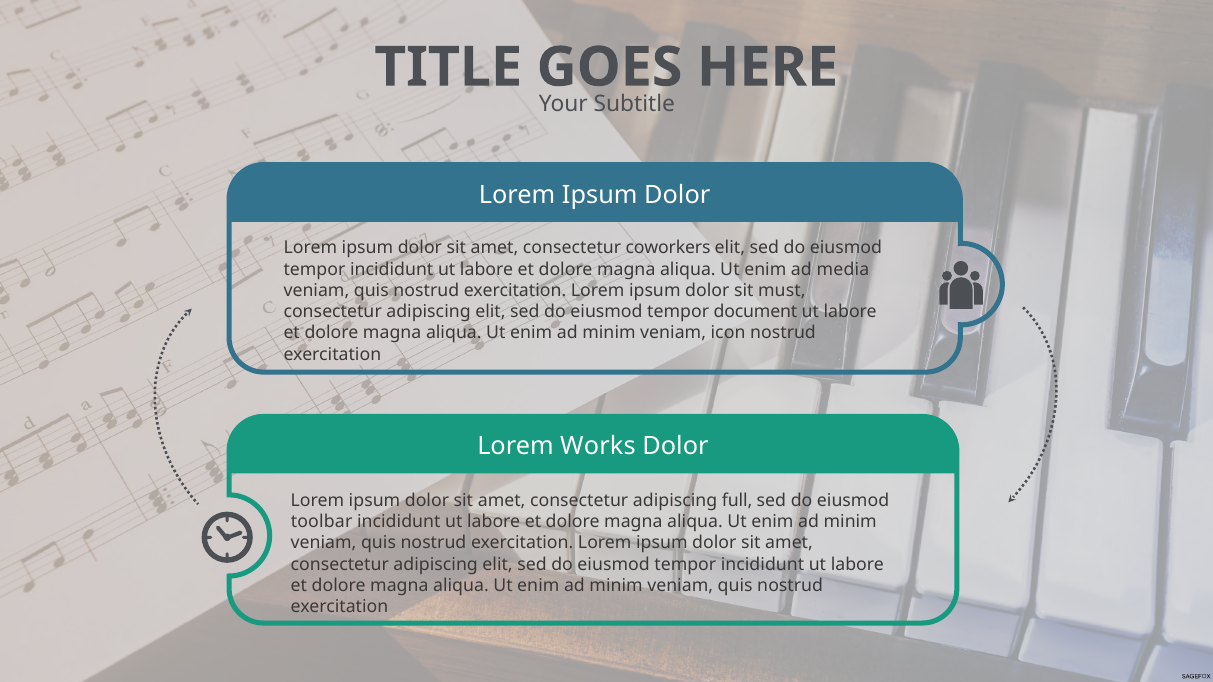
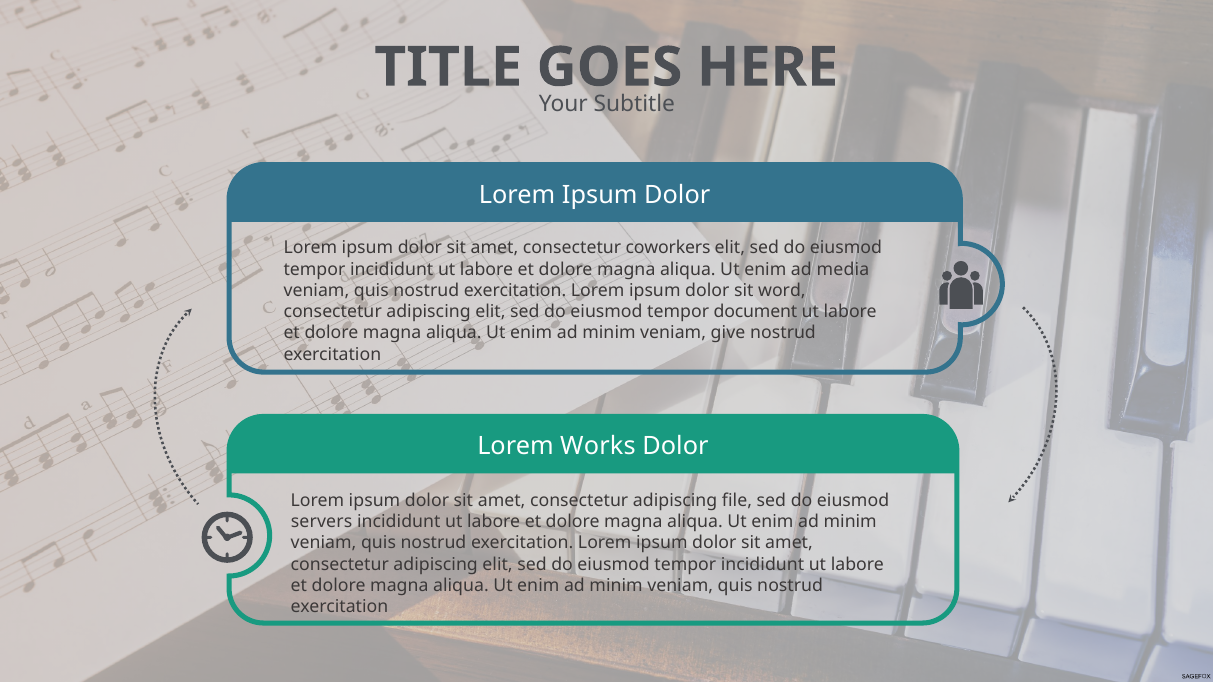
must: must -> word
icon: icon -> give
full: full -> file
toolbar: toolbar -> servers
